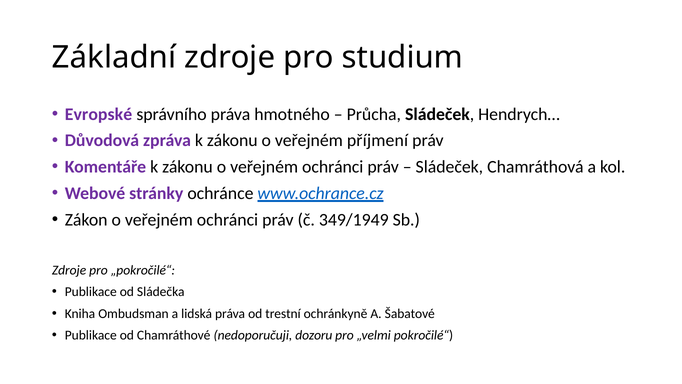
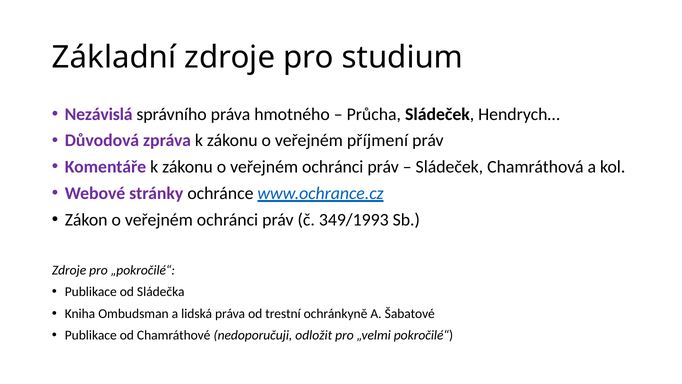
Evropské: Evropské -> Nezávislá
349/1949: 349/1949 -> 349/1993
dozoru: dozoru -> odložit
